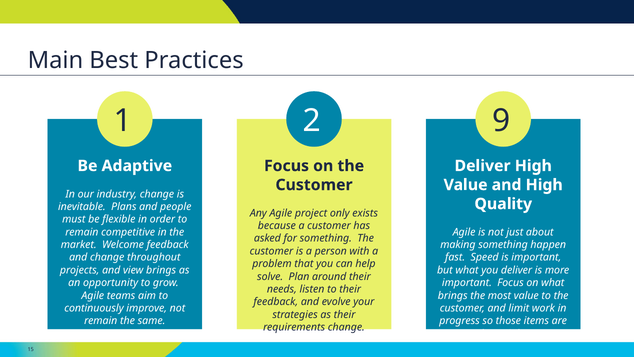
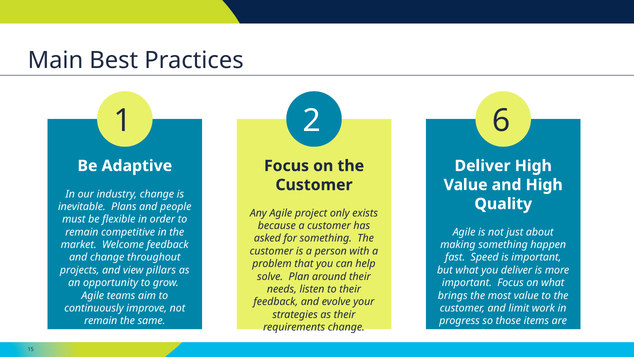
9: 9 -> 6
view brings: brings -> pillars
